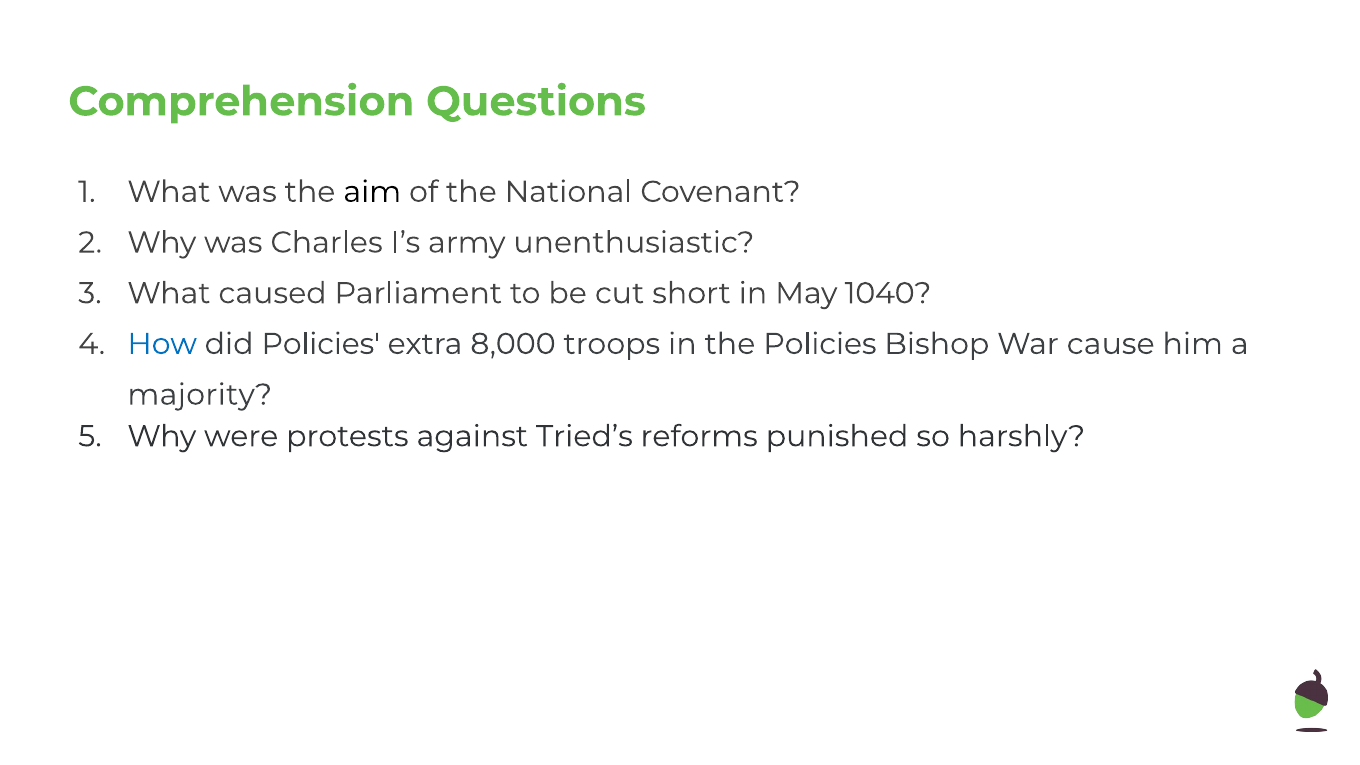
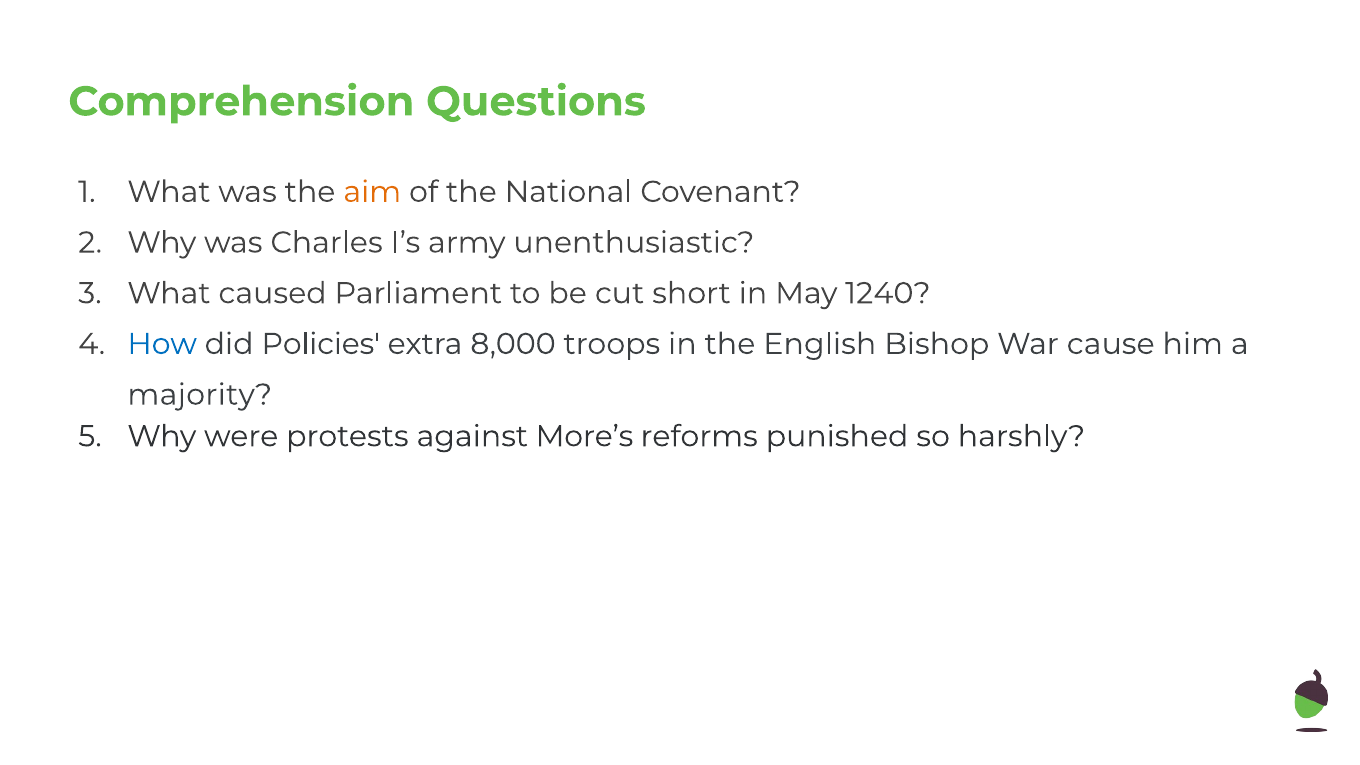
aim colour: black -> orange
1040: 1040 -> 1240
the Policies: Policies -> English
Tried’s: Tried’s -> More’s
